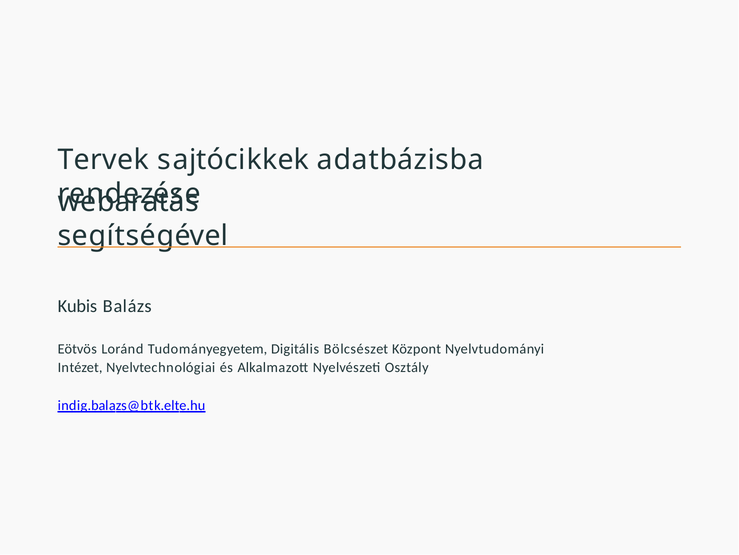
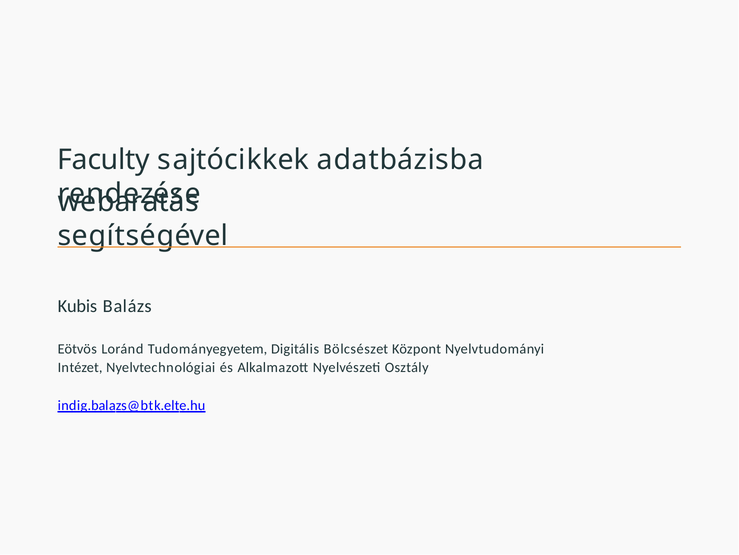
Tervek: Tervek -> Faculty
